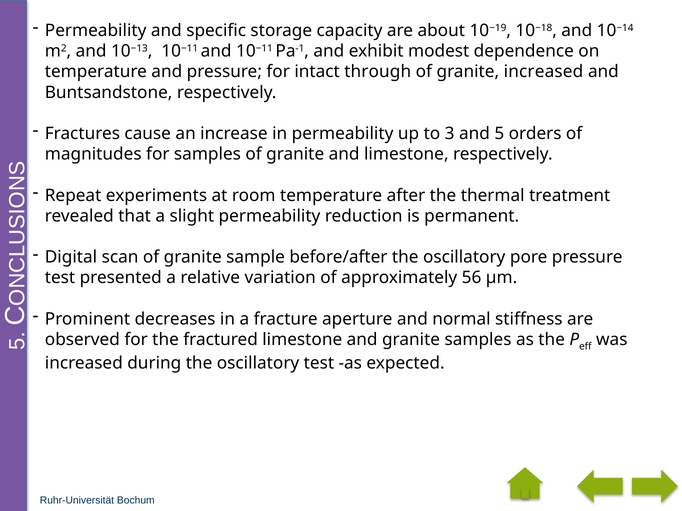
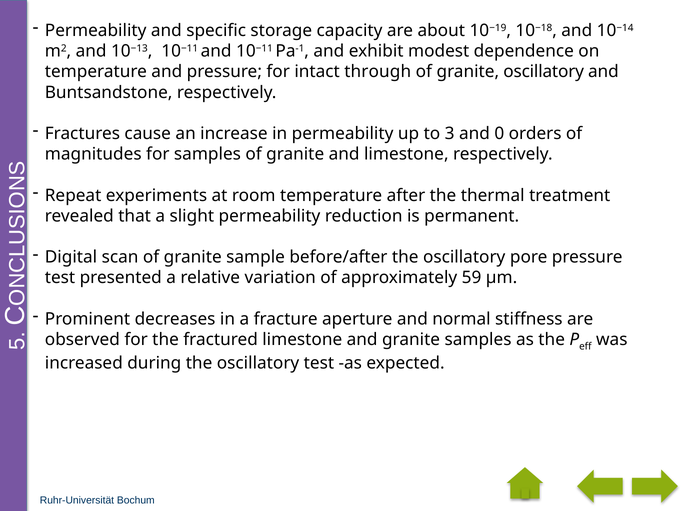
granite increased: increased -> oscillatory
and 5: 5 -> 0
56: 56 -> 59
